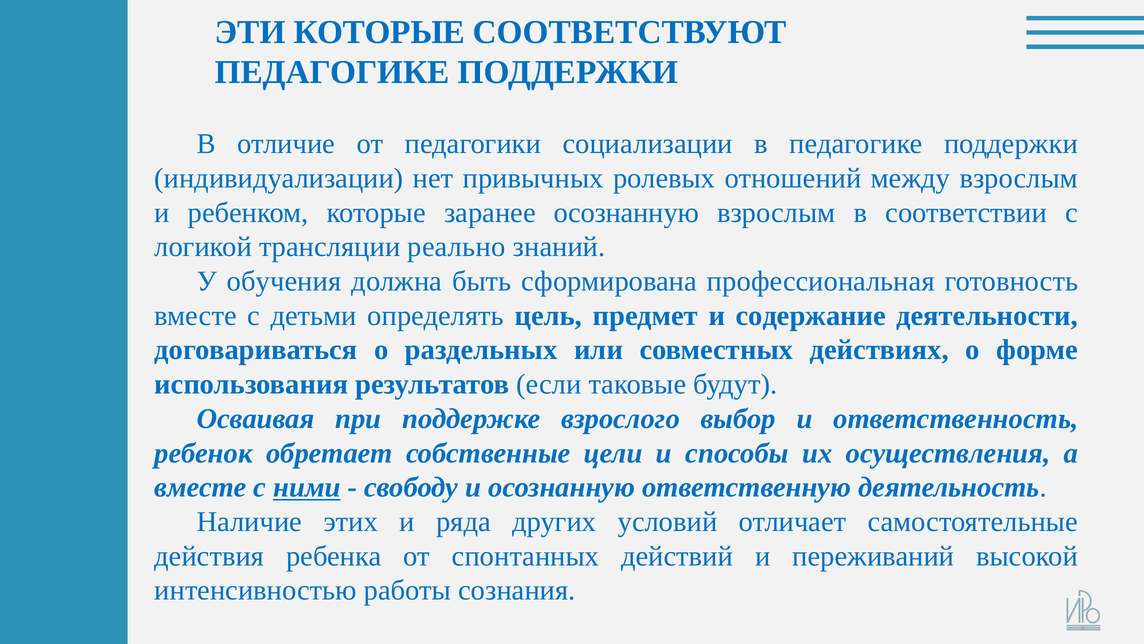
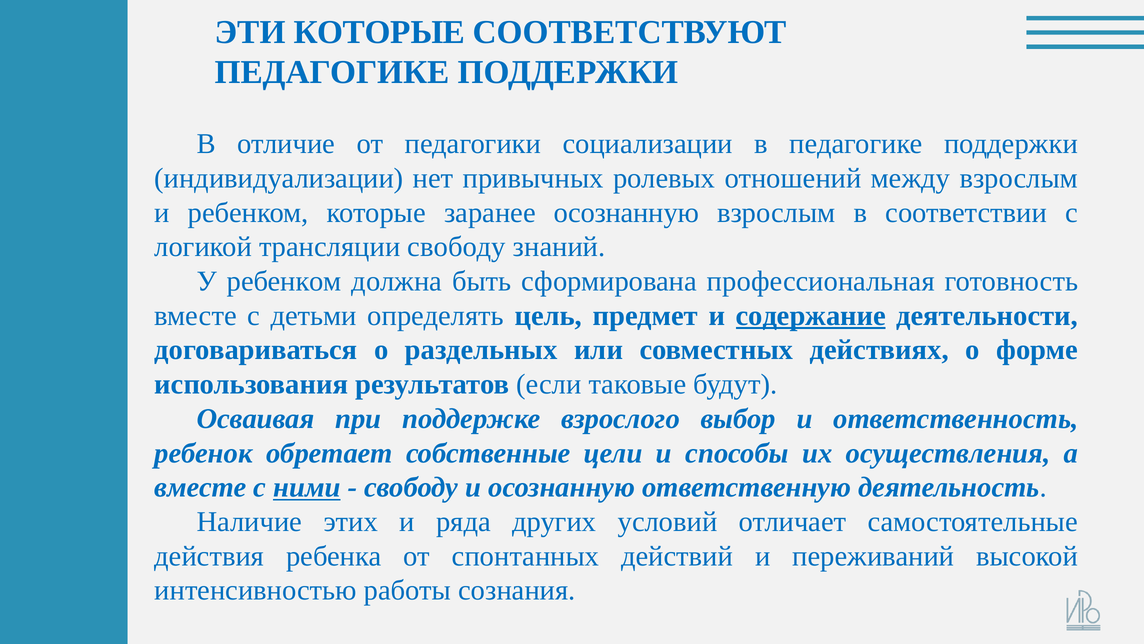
трансляции реально: реально -> свободу
У обучения: обучения -> ребенком
содержание underline: none -> present
